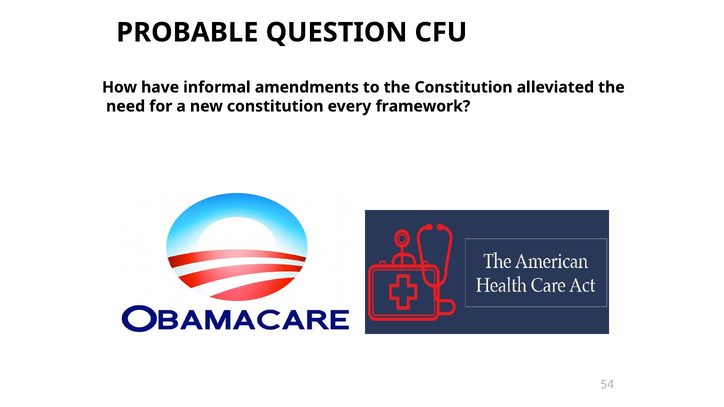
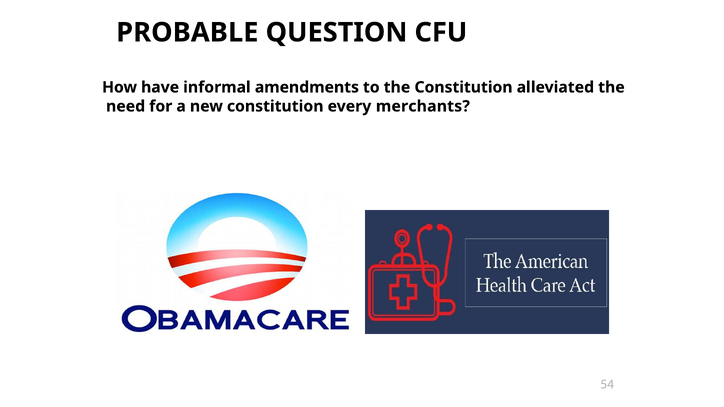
framework: framework -> merchants
